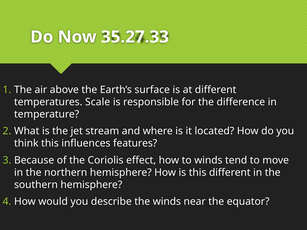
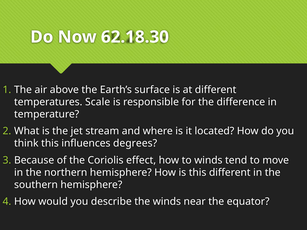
35.27.33: 35.27.33 -> 62.18.30
features: features -> degrees
